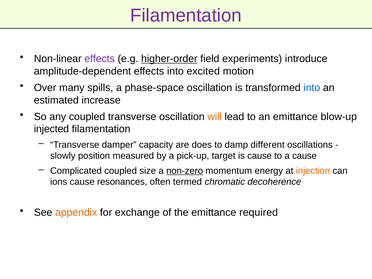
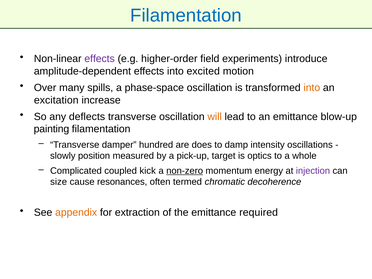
Filamentation at (186, 15) colour: purple -> blue
higher-order underline: present -> none
into at (312, 88) colour: blue -> orange
estimated: estimated -> excitation
any coupled: coupled -> deflects
injected: injected -> painting
capacity: capacity -> hundred
different: different -> intensity
is cause: cause -> optics
a cause: cause -> whole
size: size -> kick
injection colour: orange -> purple
ions: ions -> size
exchange: exchange -> extraction
